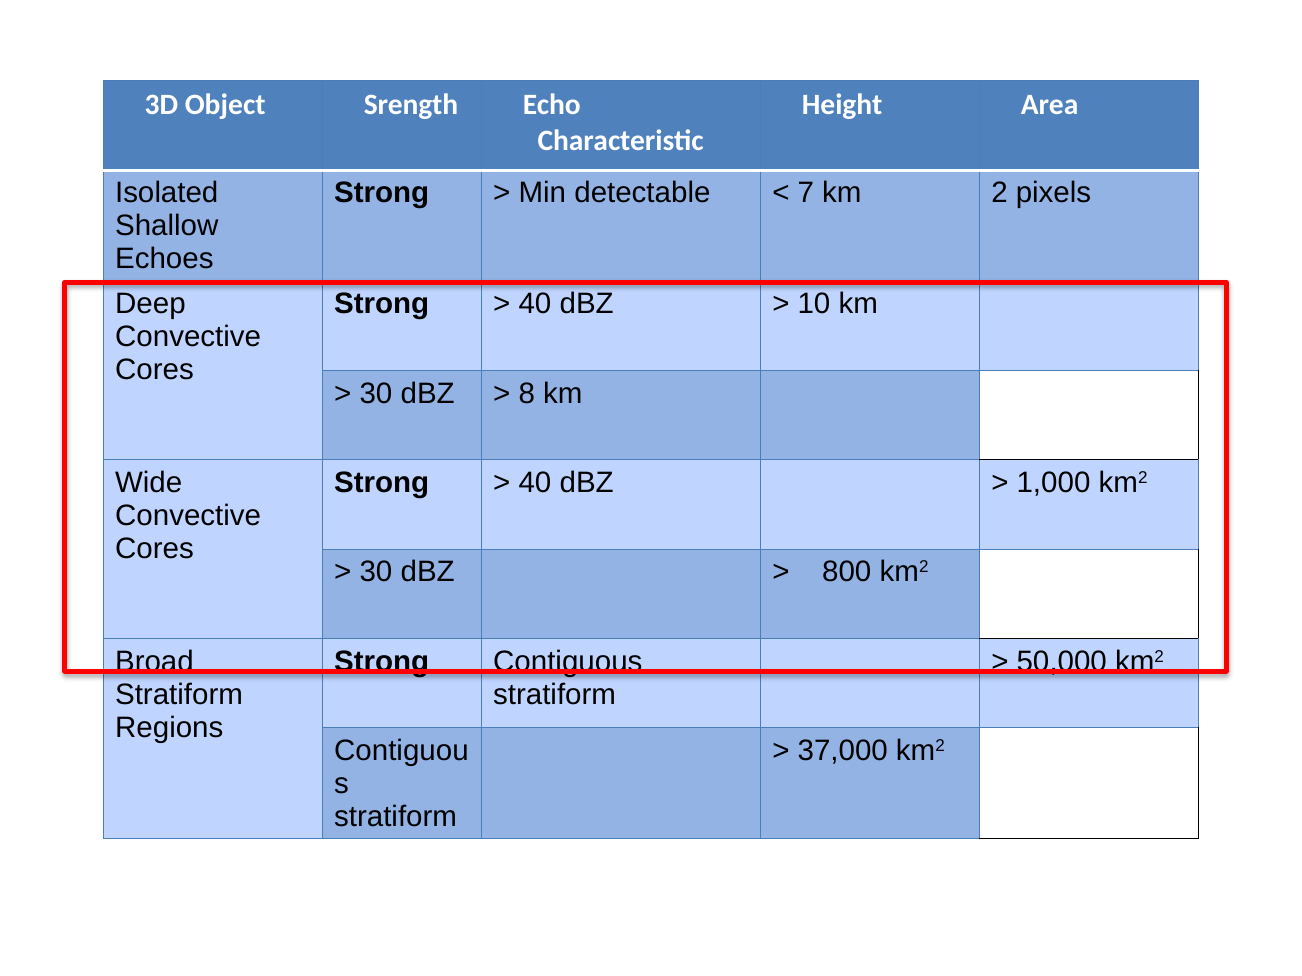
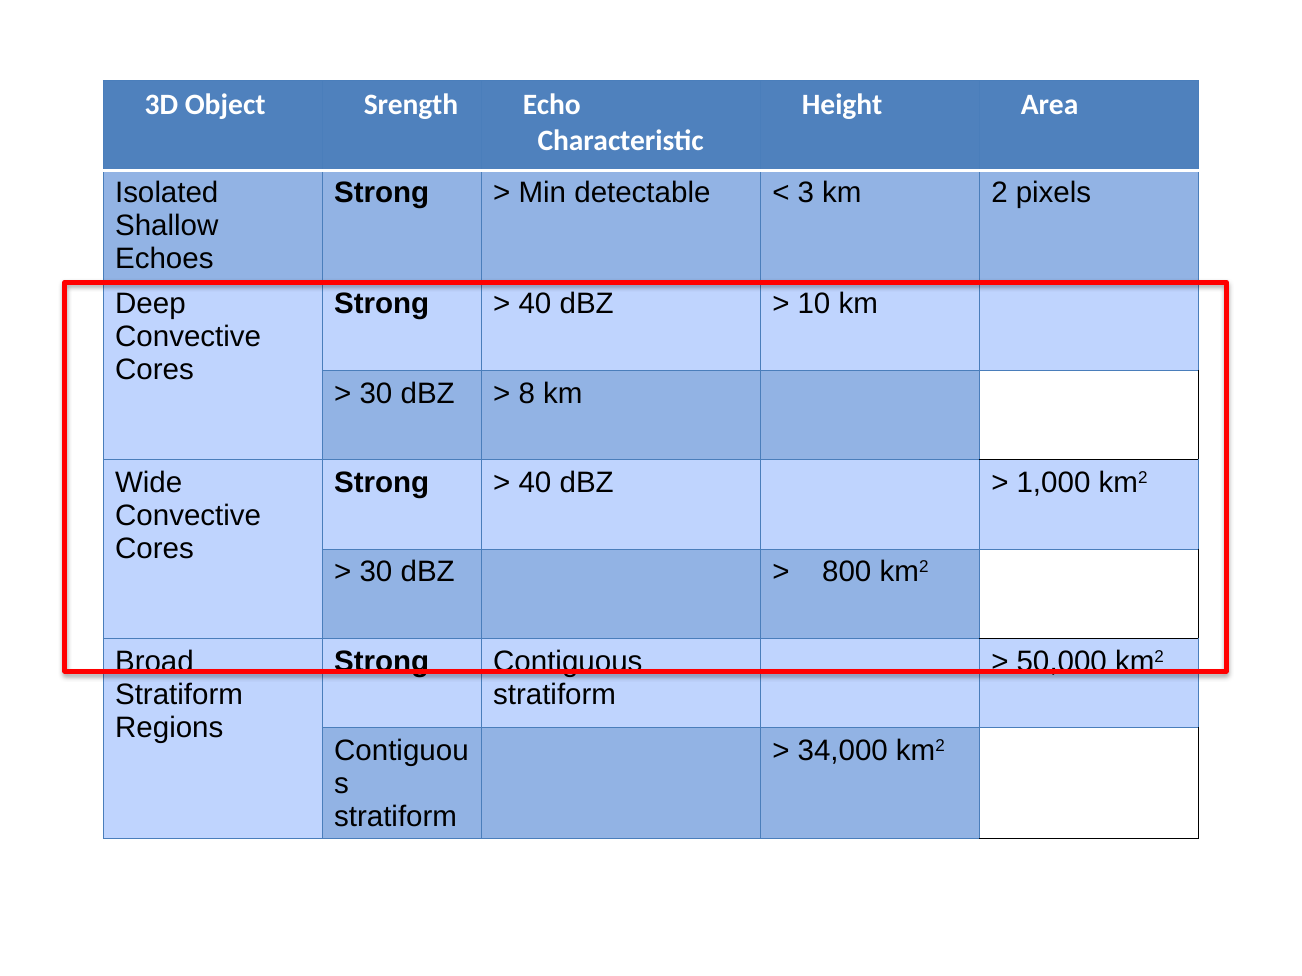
7: 7 -> 3
37,000: 37,000 -> 34,000
